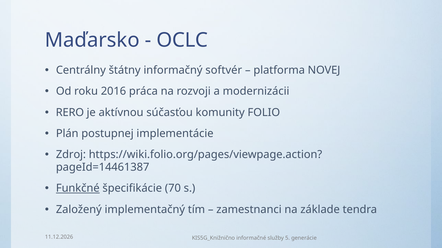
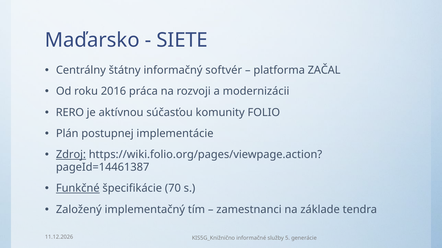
OCLC: OCLC -> SIETE
NOVEJ: NOVEJ -> ZAČAL
Zdroj underline: none -> present
